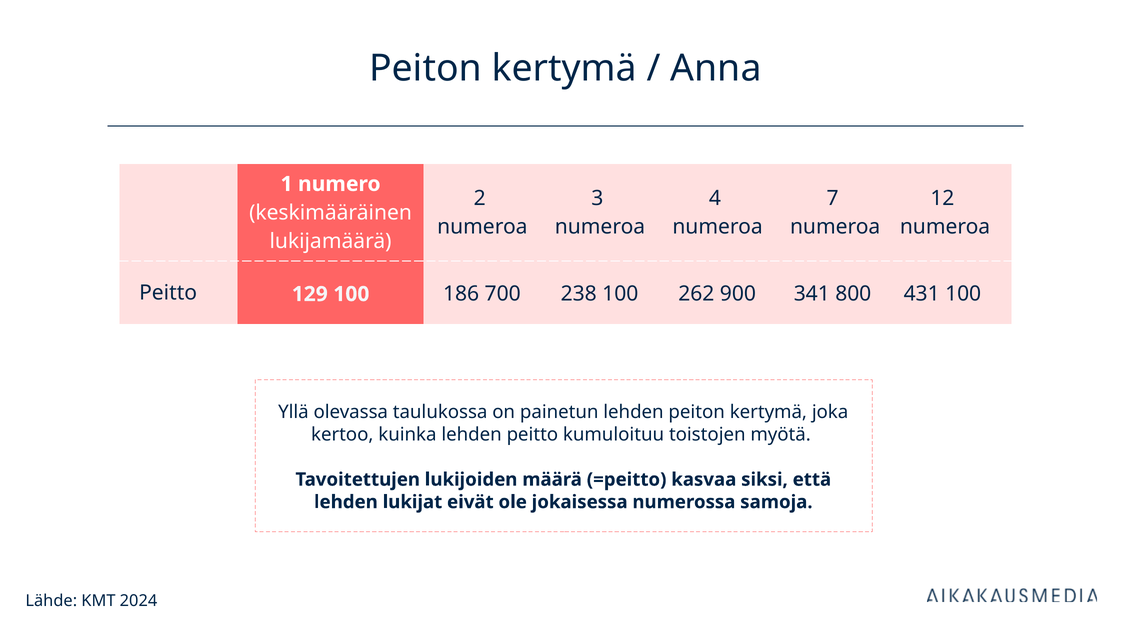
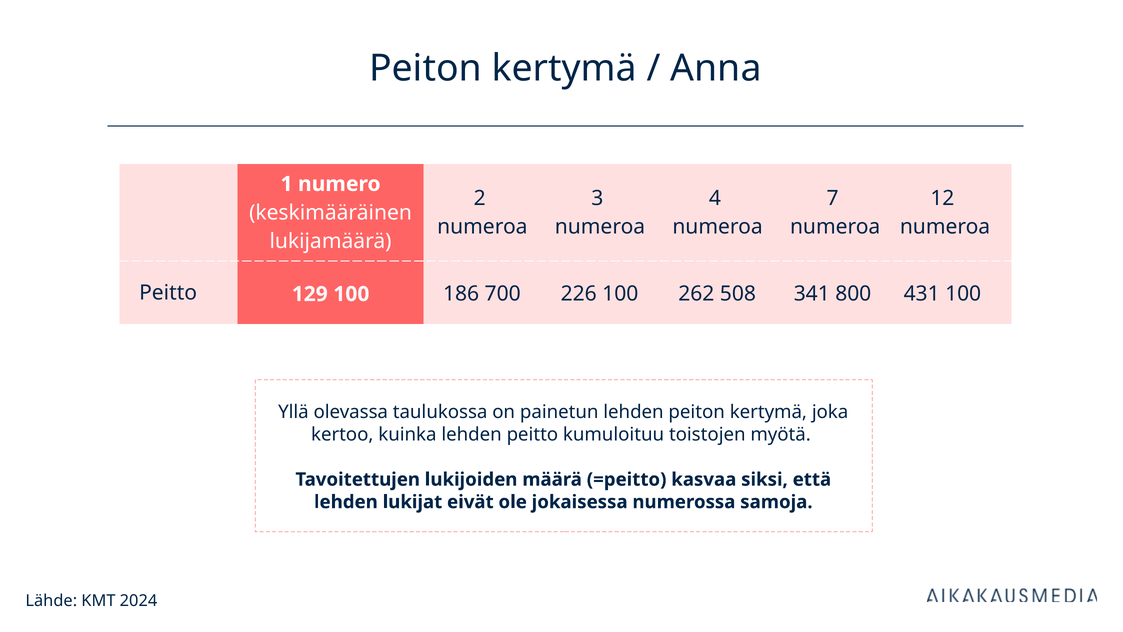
238: 238 -> 226
900: 900 -> 508
